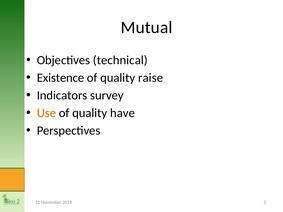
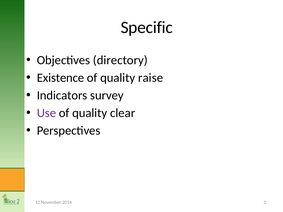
Mutual: Mutual -> Specific
technical: technical -> directory
Use colour: orange -> purple
have: have -> clear
